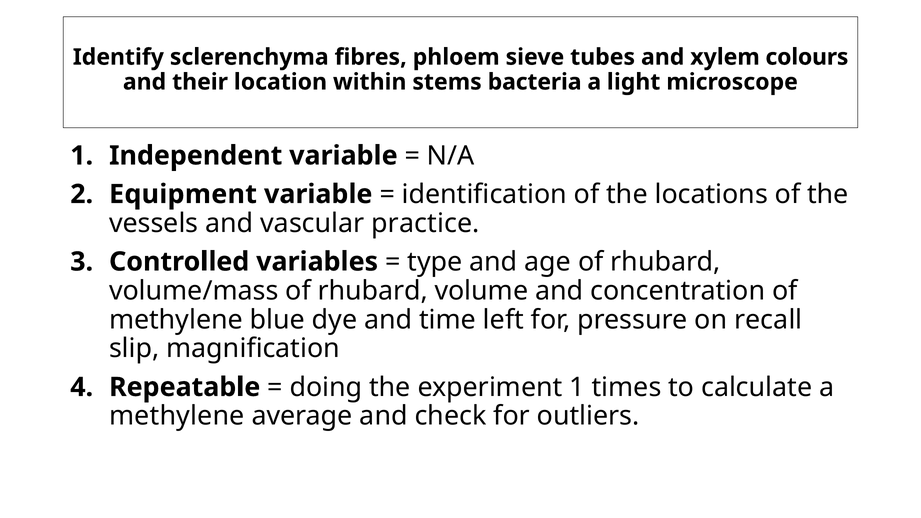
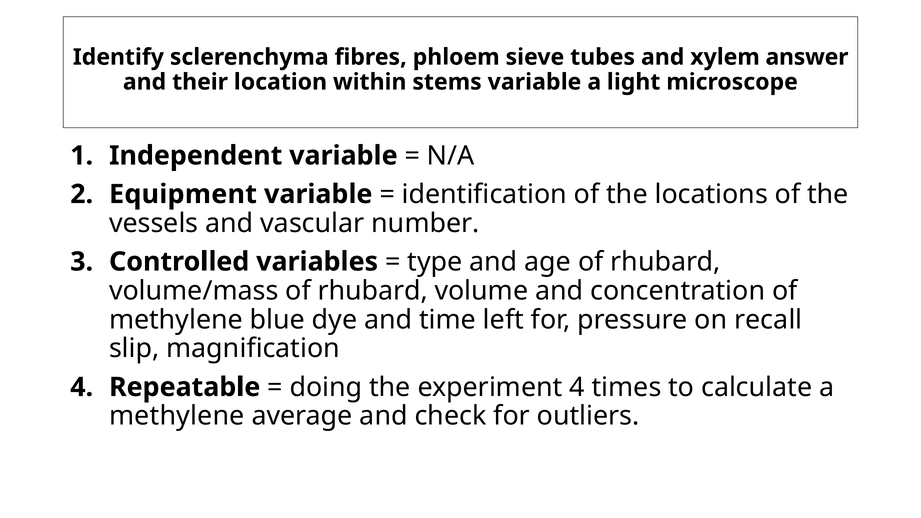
colours: colours -> answer
stems bacteria: bacteria -> variable
practice: practice -> number
experiment 1: 1 -> 4
